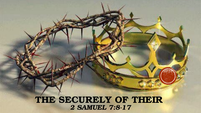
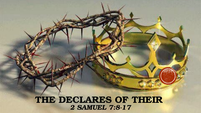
SECURELY: SECURELY -> DECLARES
